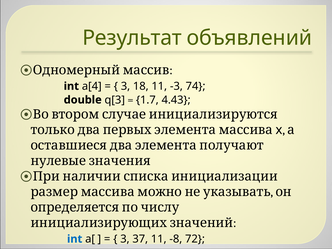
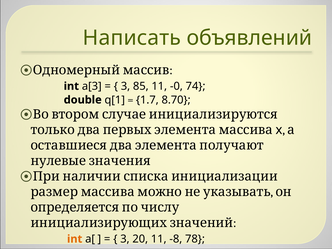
Результат: Результат -> Написать
a[4: a[4 -> a[3
18: 18 -> 85
-3: -3 -> -0
q[3: q[3 -> q[1
4.43: 4.43 -> 8.70
int at (75, 239) colour: blue -> orange
37: 37 -> 20
72: 72 -> 78
